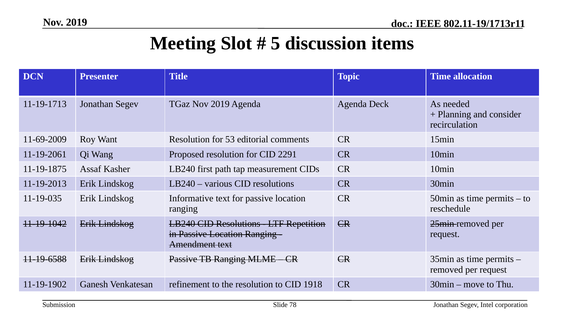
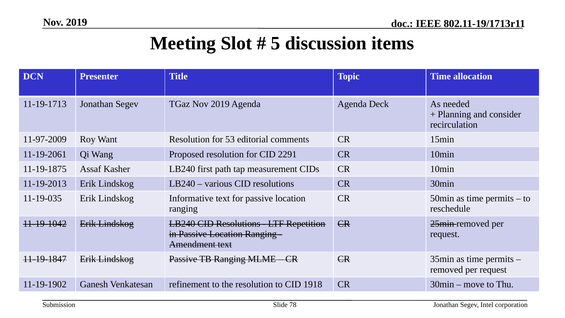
11-69-2009: 11-69-2009 -> 11-97-2009
11-19-6588: 11-19-6588 -> 11-19-1847
